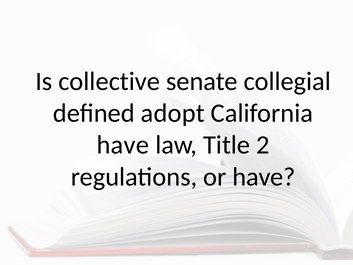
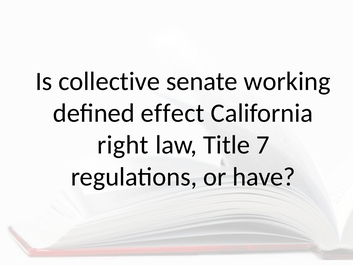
collegial: collegial -> working
adopt: adopt -> effect
have at (123, 145): have -> right
2: 2 -> 7
